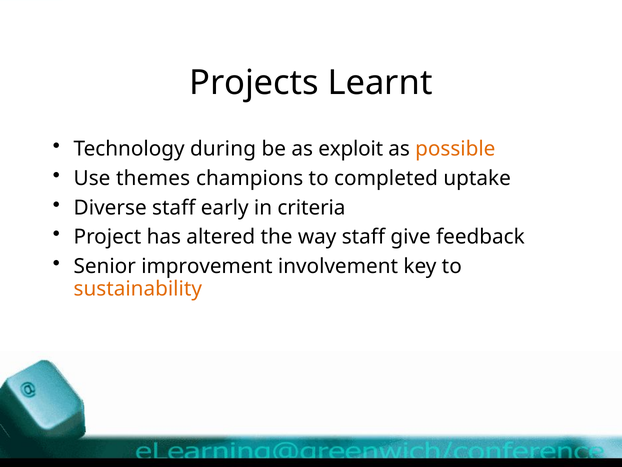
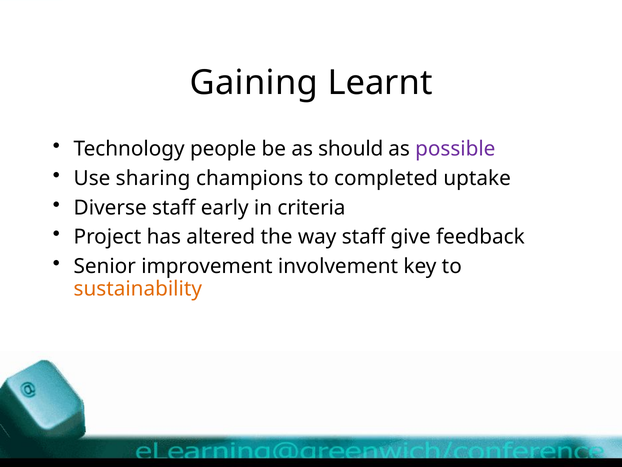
Projects: Projects -> Gaining
during: during -> people
exploit: exploit -> should
possible colour: orange -> purple
themes: themes -> sharing
